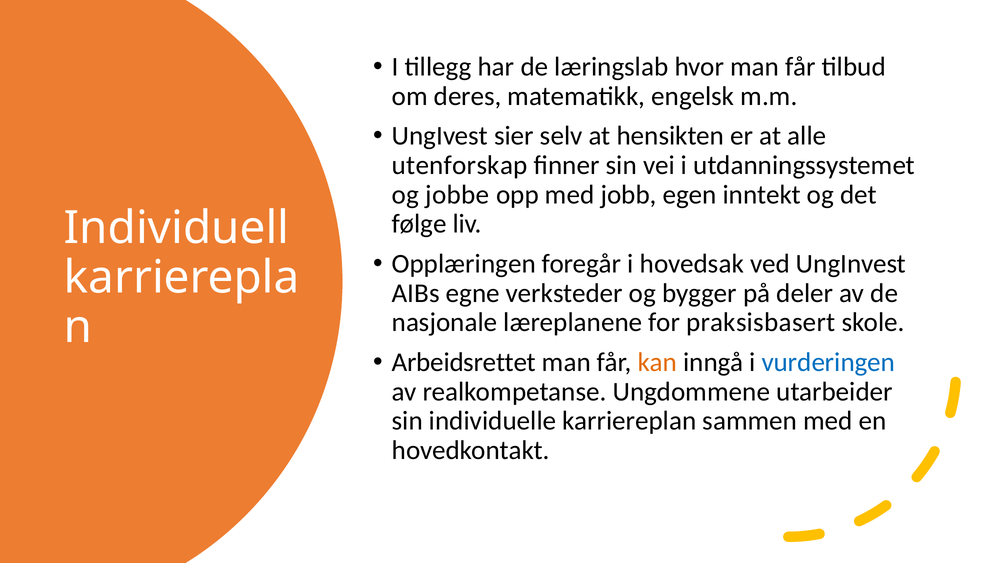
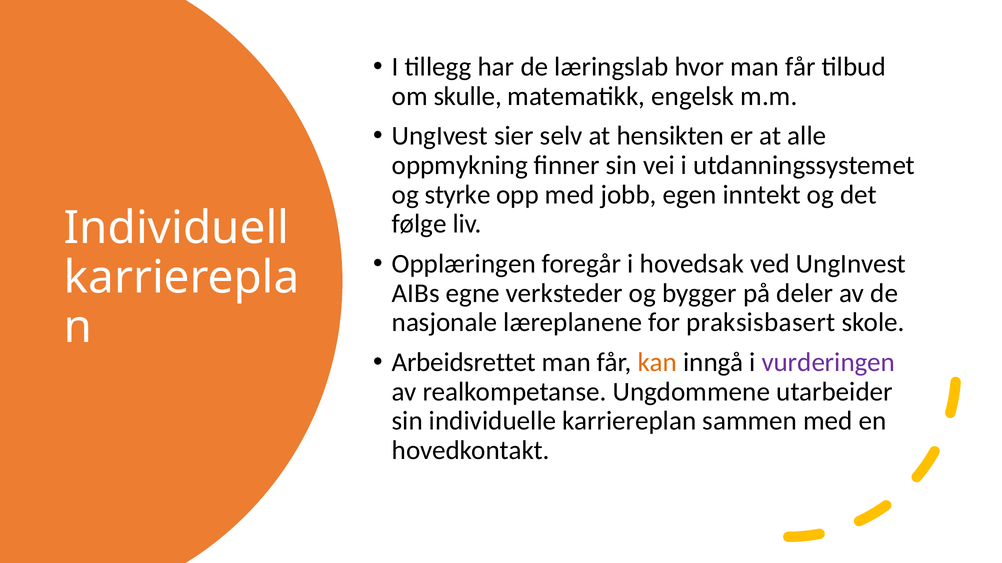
deres: deres -> skulle
utenforskap: utenforskap -> oppmykning
jobbe: jobbe -> styrke
vurderingen colour: blue -> purple
